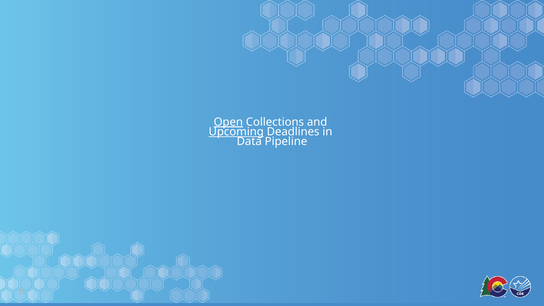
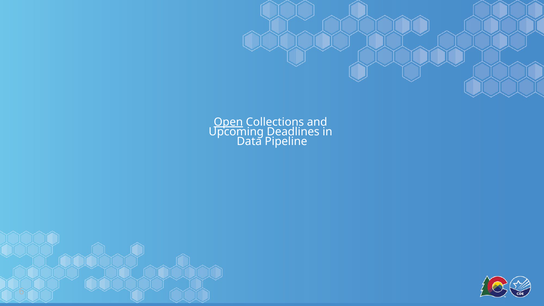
Upcoming underline: present -> none
